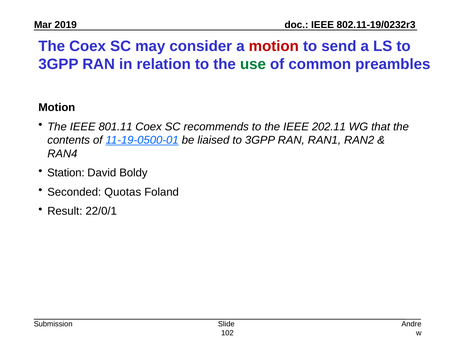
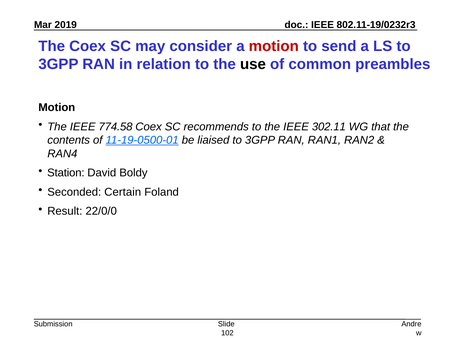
use colour: green -> black
801.11: 801.11 -> 774.58
202.11: 202.11 -> 302.11
Quotas: Quotas -> Certain
22/0/1: 22/0/1 -> 22/0/0
